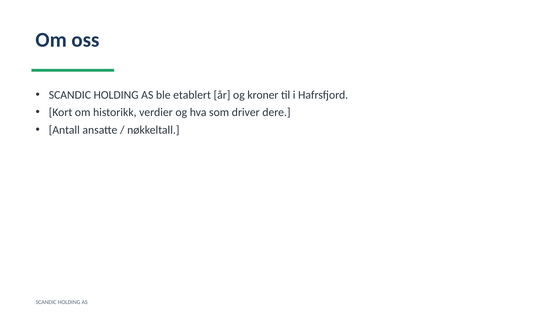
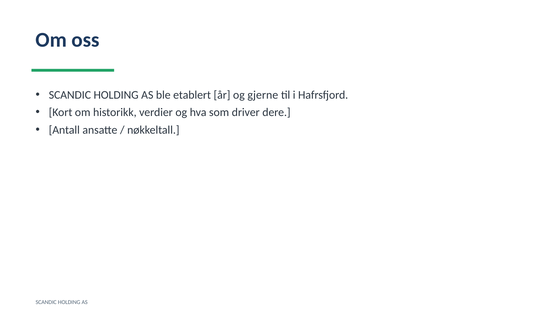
kroner: kroner -> gjerne
